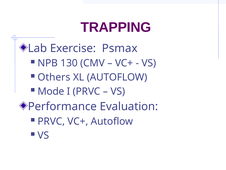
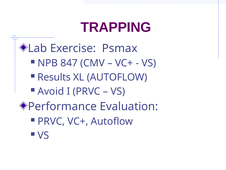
130: 130 -> 847
Others: Others -> Results
Mode: Mode -> Avoid
